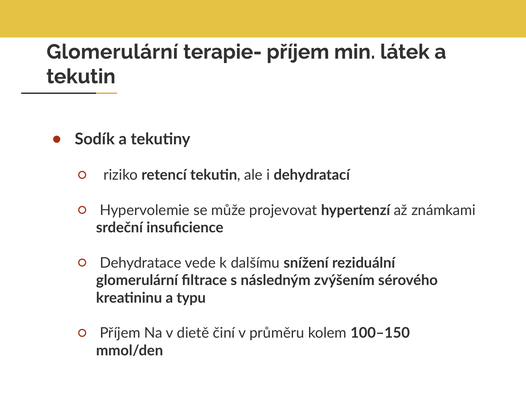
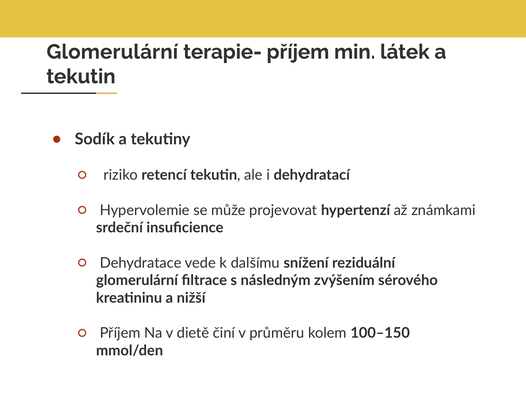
typu: typu -> nižší
